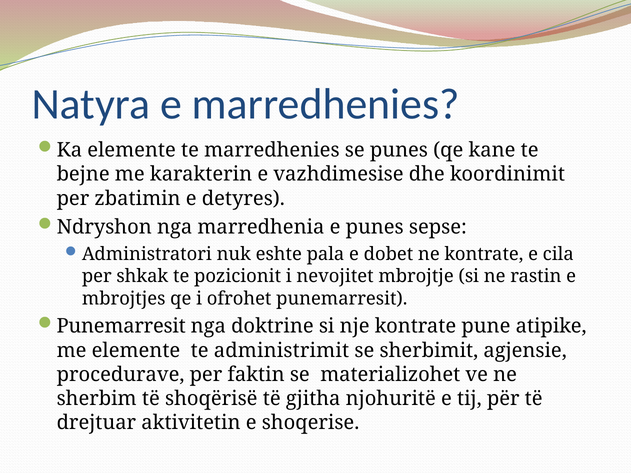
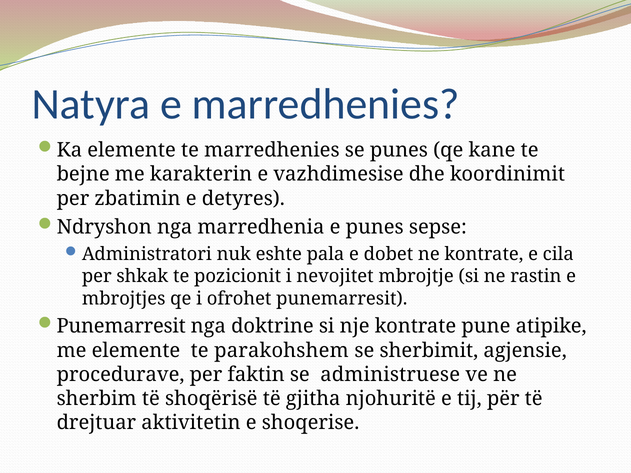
administrimit: administrimit -> parakohshem
materializohet: materializohet -> administruese
